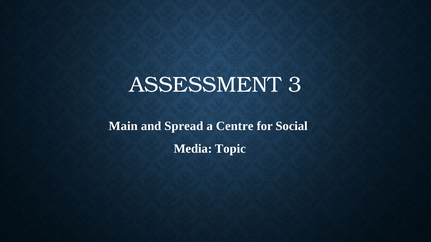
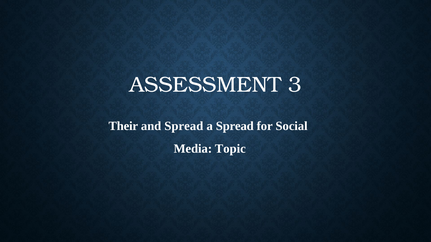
Main: Main -> Their
a Centre: Centre -> Spread
